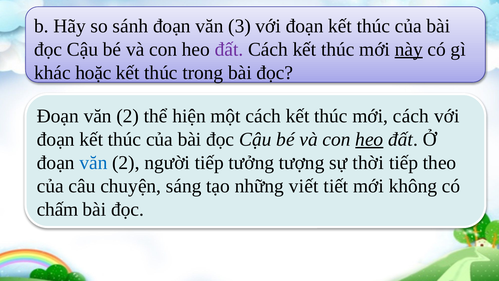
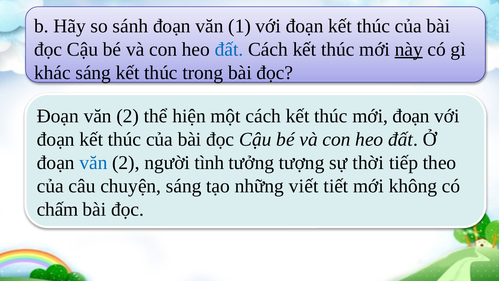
3: 3 -> 1
đất at (229, 49) colour: purple -> blue
khác hoặc: hoặc -> sáng
mới cách: cách -> đoạn
heo at (369, 139) underline: present -> none
người tiếp: tiếp -> tình
